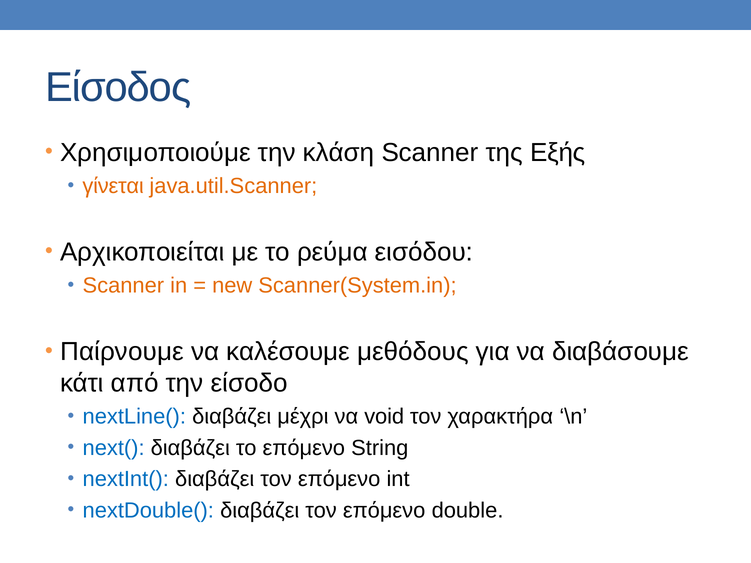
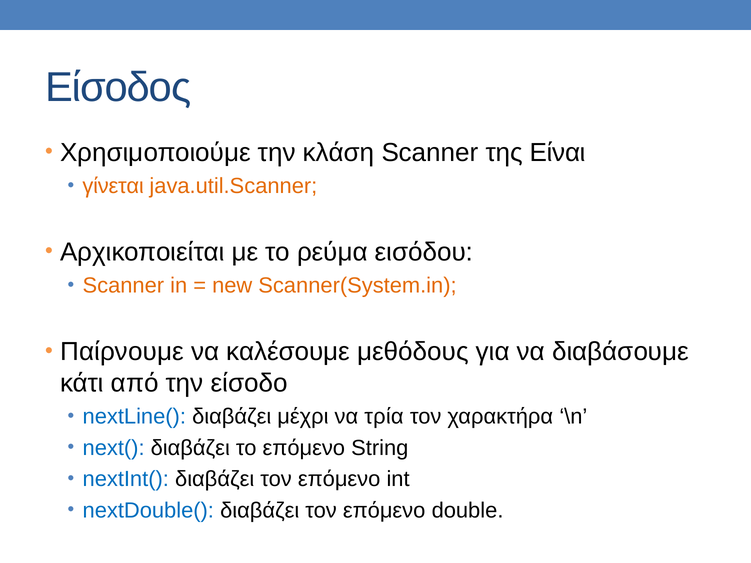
Εξής: Εξής -> Είναι
void: void -> τρία
